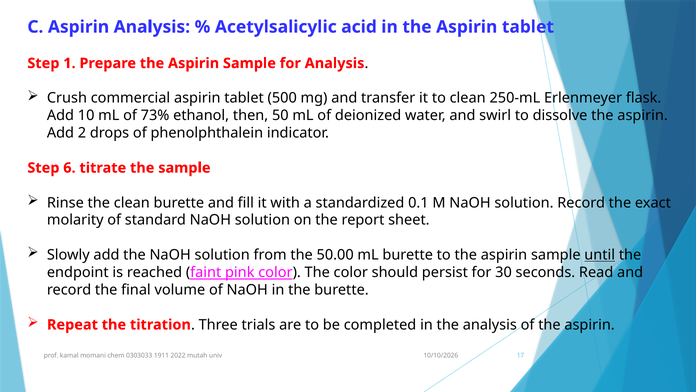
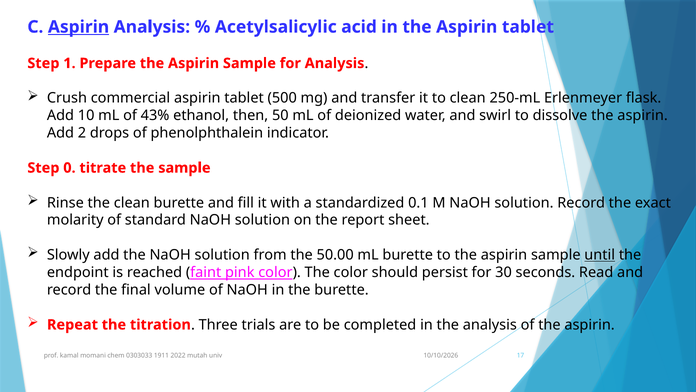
Aspirin at (79, 27) underline: none -> present
73%: 73% -> 43%
6: 6 -> 0
